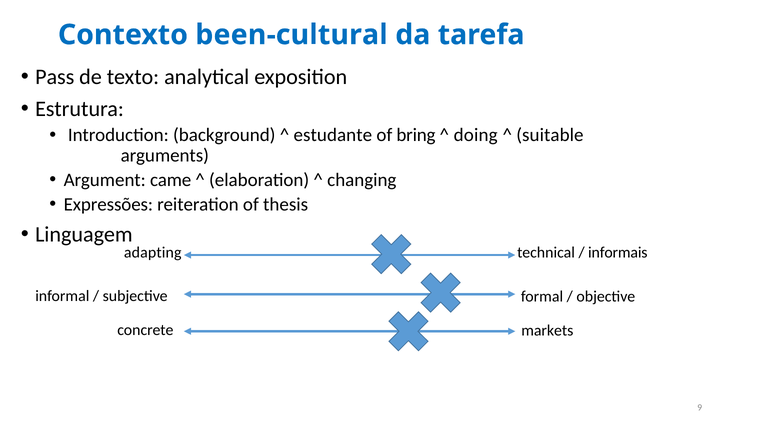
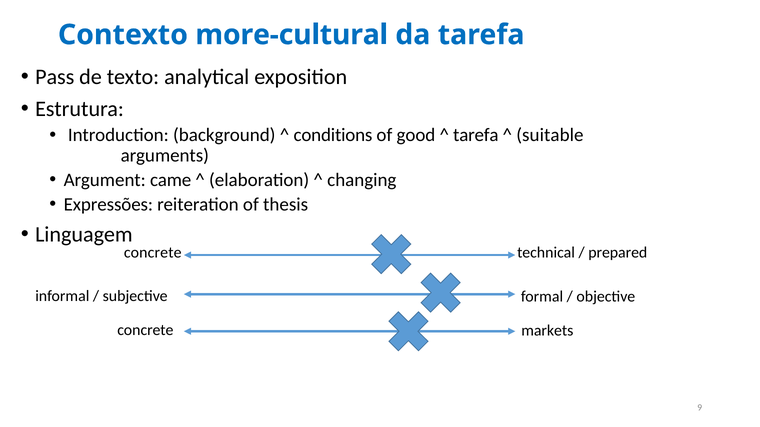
been-cultural: been-cultural -> more-cultural
estudante: estudante -> conditions
bring: bring -> good
doing at (476, 135): doing -> tarefa
adapting at (153, 253): adapting -> concrete
informais: informais -> prepared
